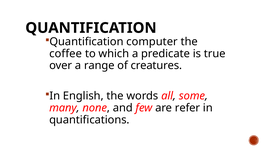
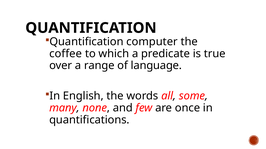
creatures: creatures -> language
refer: refer -> once
